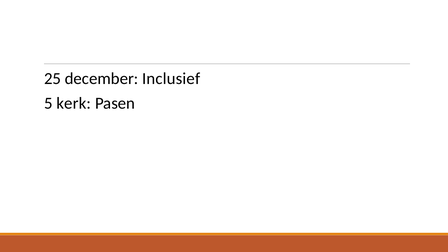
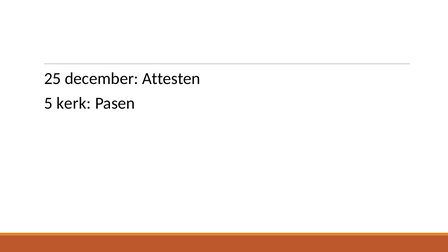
Inclusief: Inclusief -> Attesten
